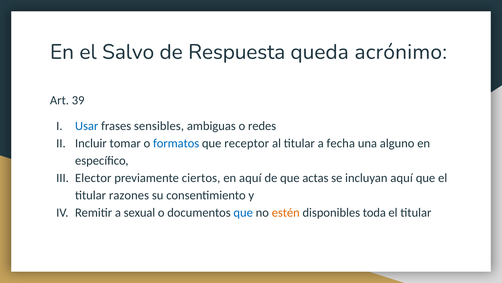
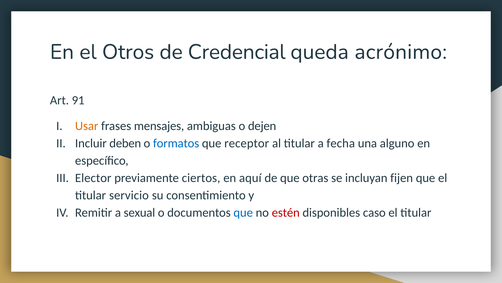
Salvo: Salvo -> Otros
Respuesta: Respuesta -> Credencial
39: 39 -> 91
Usar colour: blue -> orange
sensibles: sensibles -> mensajes
redes: redes -> dejen
tomar: tomar -> deben
actas: actas -> otras
incluyan aquí: aquí -> fijen
razones: razones -> servicio
estén colour: orange -> red
toda: toda -> caso
